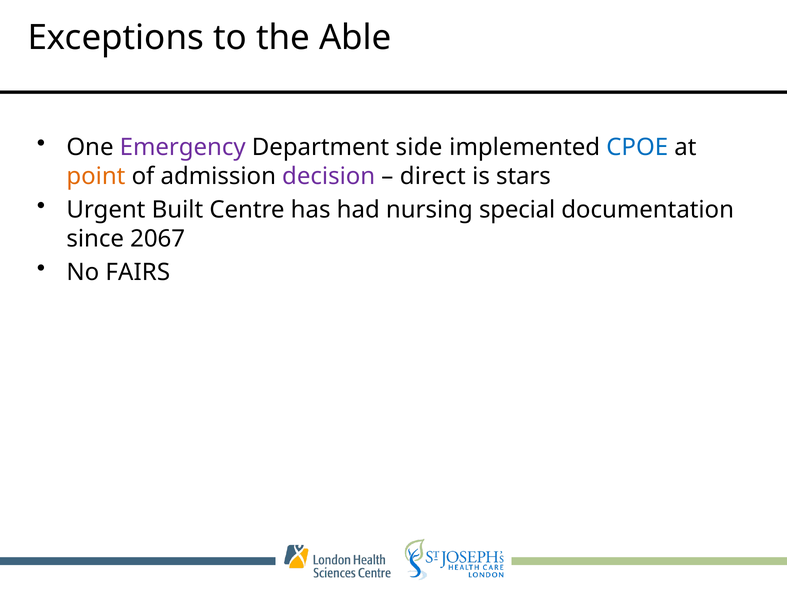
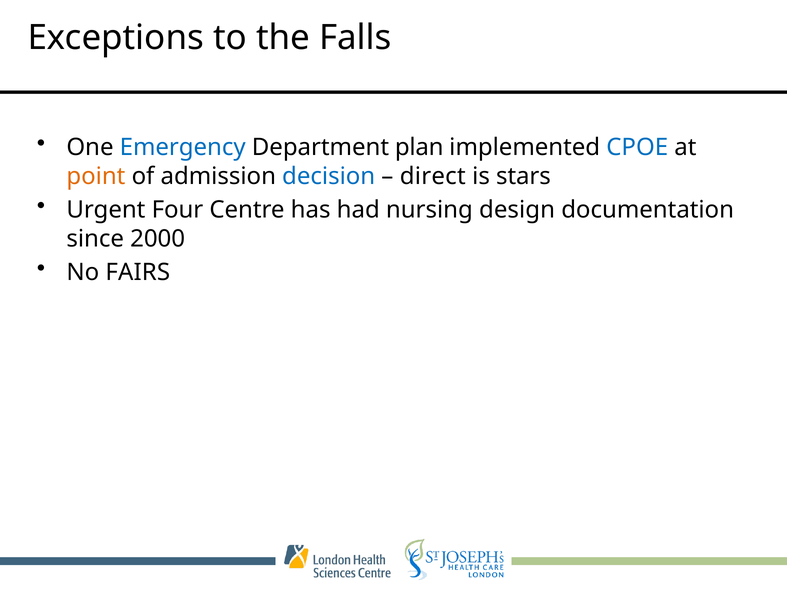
Able: Able -> Falls
Emergency colour: purple -> blue
side: side -> plan
decision colour: purple -> blue
Built: Built -> Four
special: special -> design
2067: 2067 -> 2000
